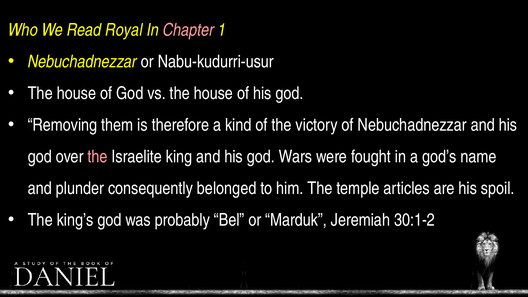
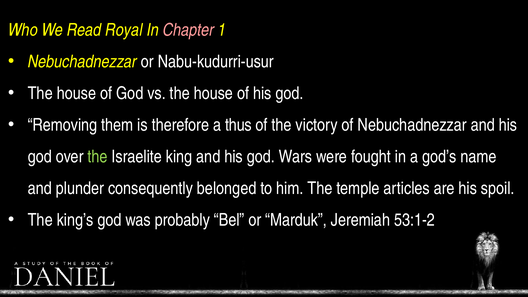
kind: kind -> thus
the at (98, 157) colour: pink -> light green
30:1-2: 30:1-2 -> 53:1-2
